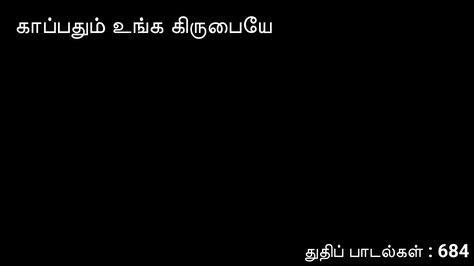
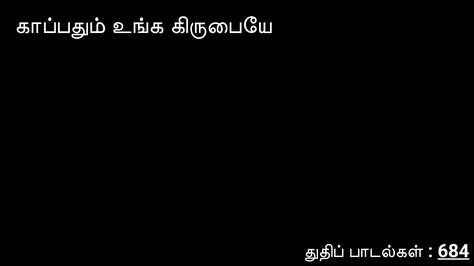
684 underline: none -> present
